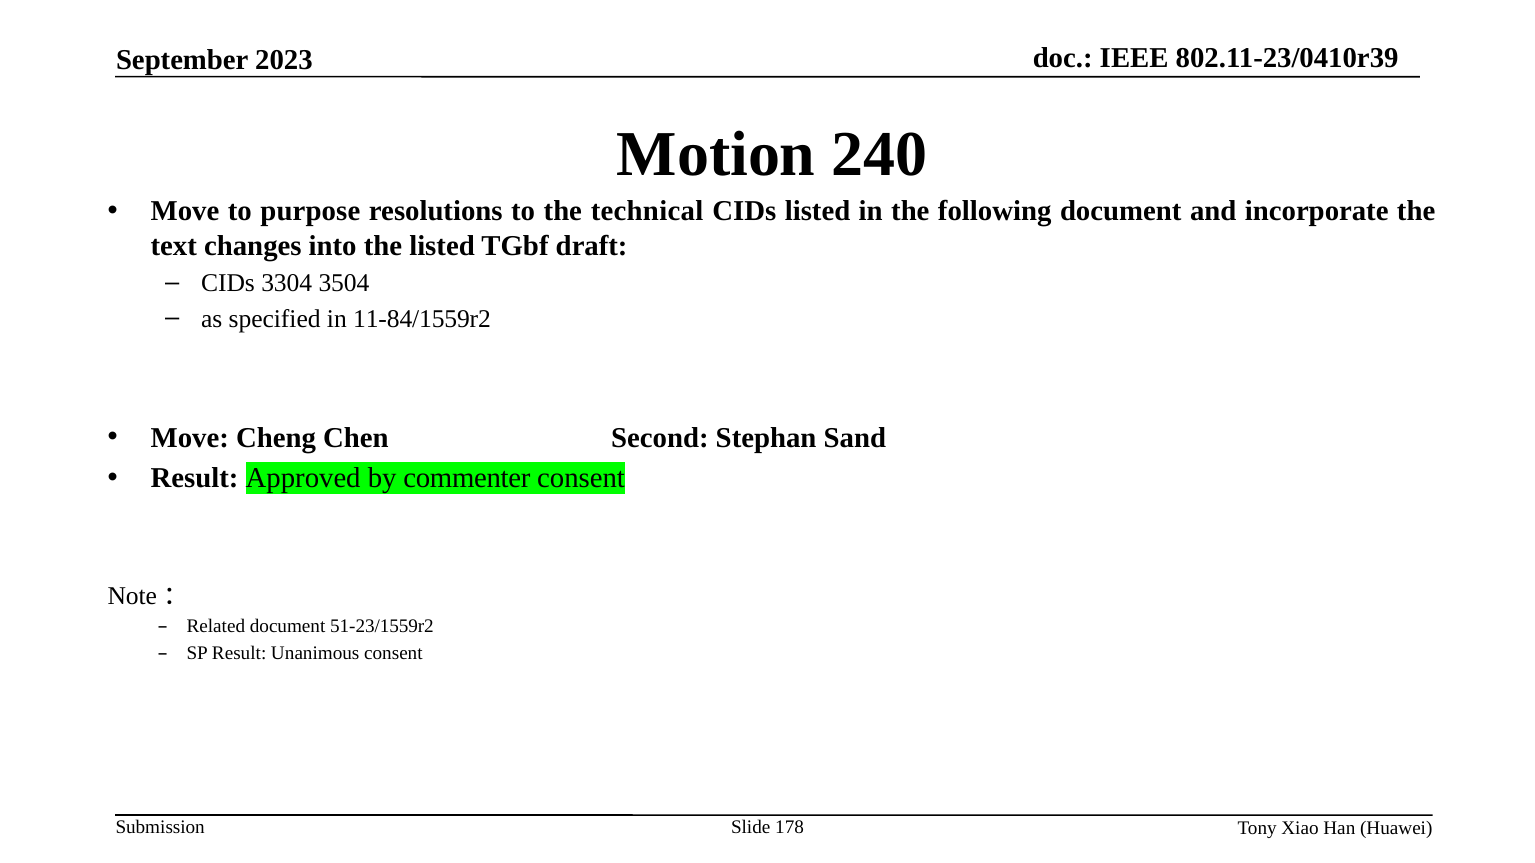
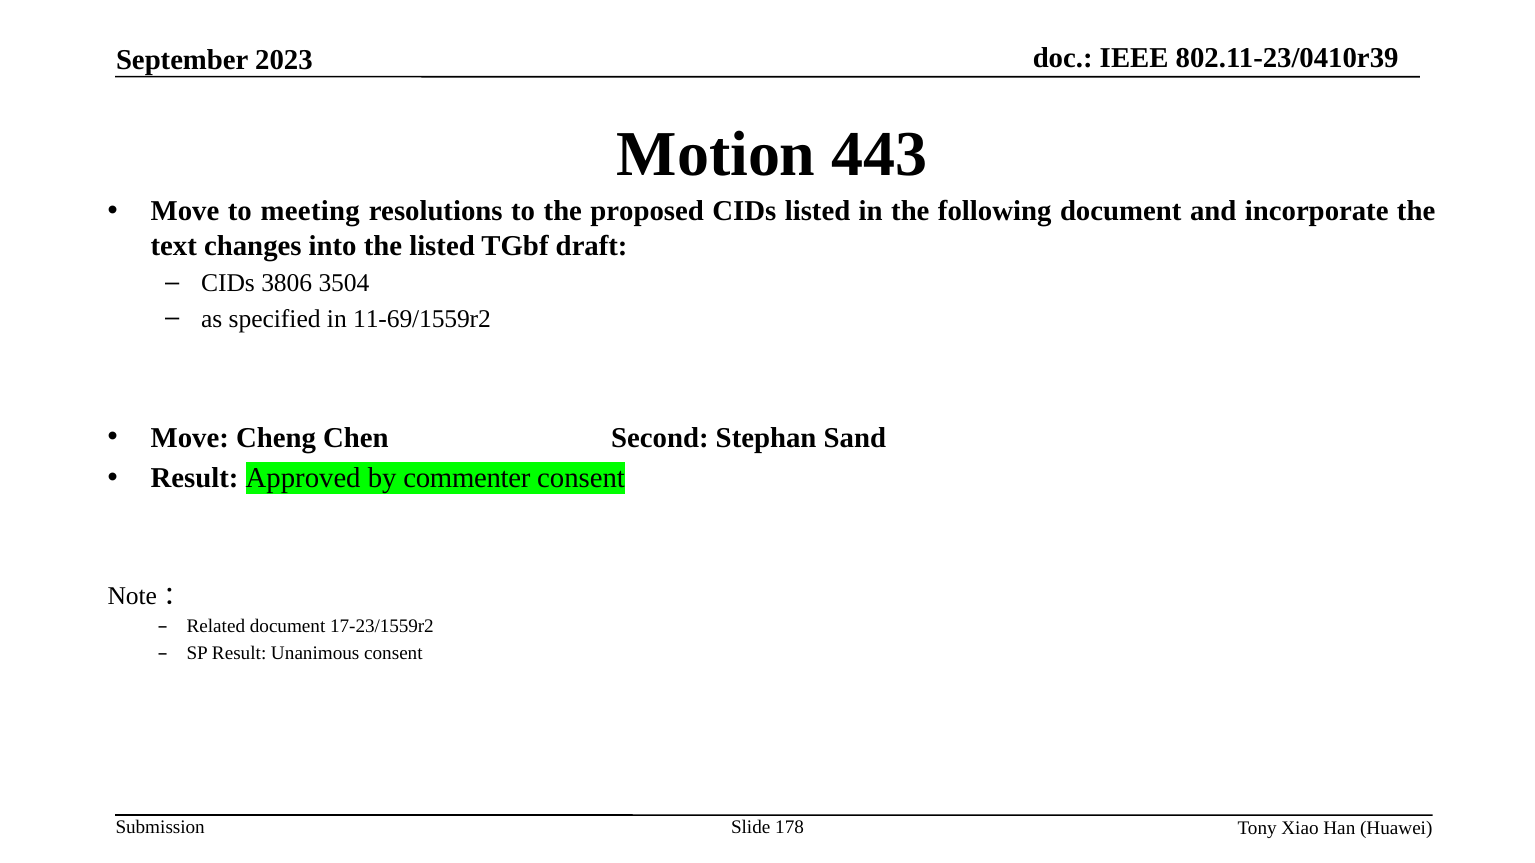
240: 240 -> 443
purpose: purpose -> meeting
technical: technical -> proposed
3304: 3304 -> 3806
11-84/1559r2: 11-84/1559r2 -> 11-69/1559r2
51-23/1559r2: 51-23/1559r2 -> 17-23/1559r2
